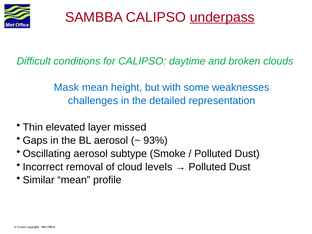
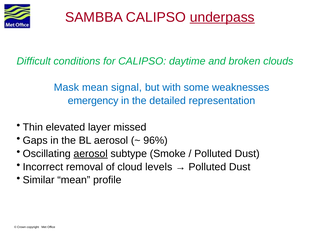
height: height -> signal
challenges: challenges -> emergency
93%: 93% -> 96%
aerosol at (91, 154) underline: none -> present
